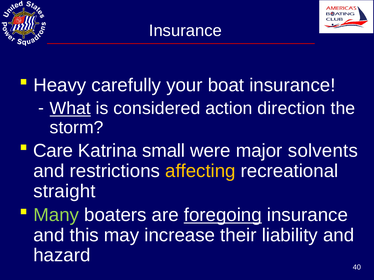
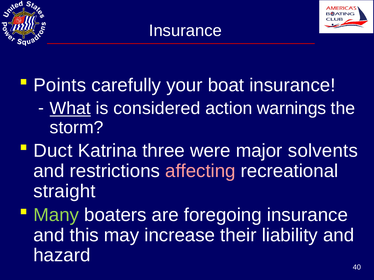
Heavy: Heavy -> Points
direction: direction -> warnings
Care: Care -> Duct
small: small -> three
affecting colour: yellow -> pink
foregoing underline: present -> none
